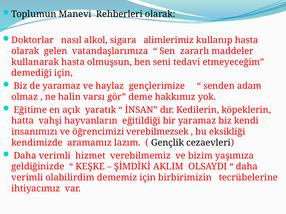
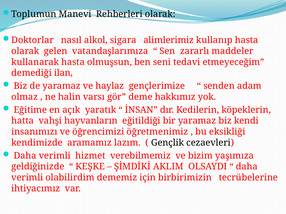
demediği için: için -> ilan
verebilmezsek: verebilmezsek -> öğretmenimiz
